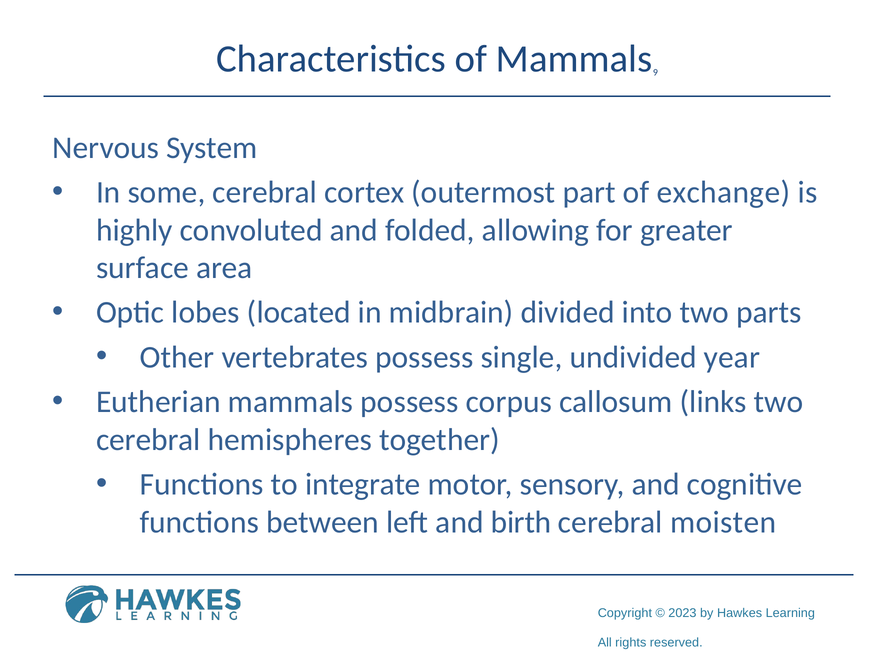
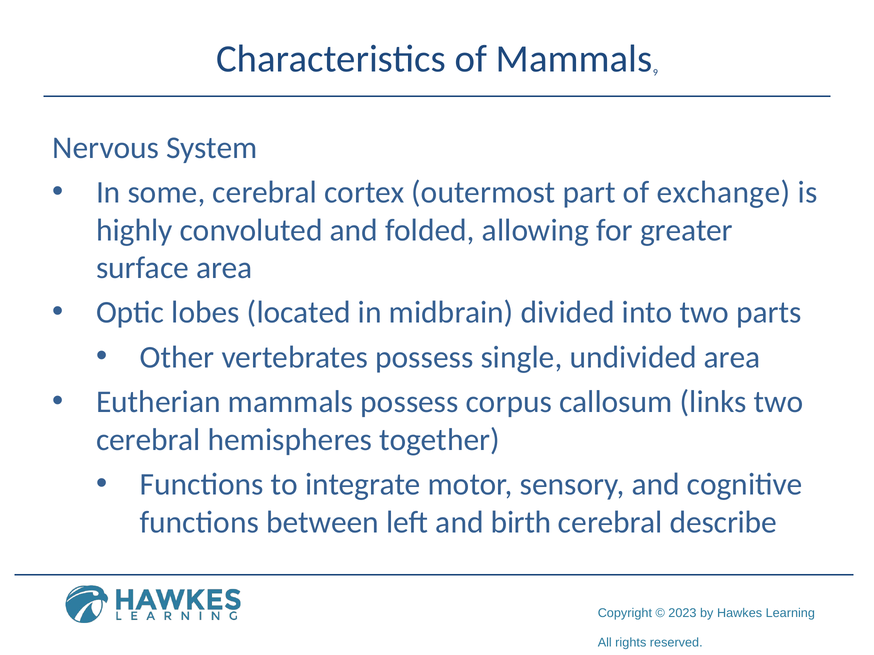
undivided year: year -> area
moisten: moisten -> describe
